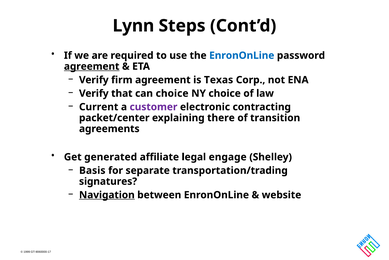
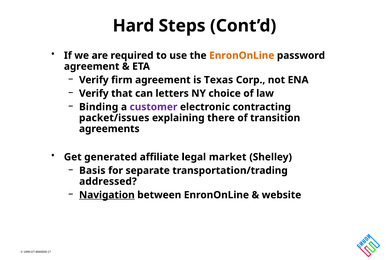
Lynn: Lynn -> Hard
EnronOnLine at (242, 55) colour: blue -> orange
agreement at (92, 66) underline: present -> none
can choice: choice -> letters
Current: Current -> Binding
packet/center: packet/center -> packet/issues
engage: engage -> market
signatures: signatures -> addressed
